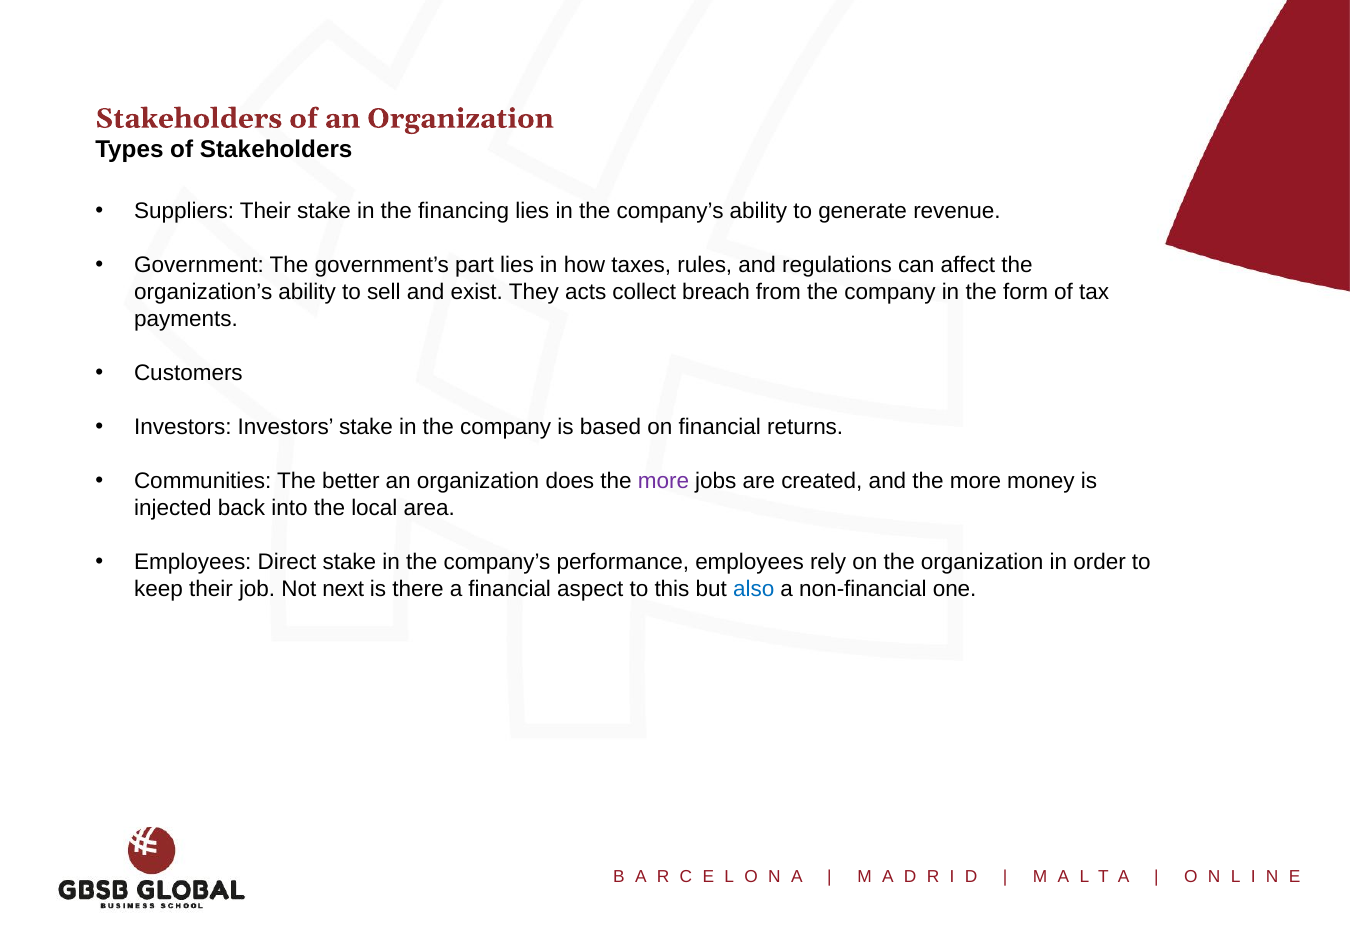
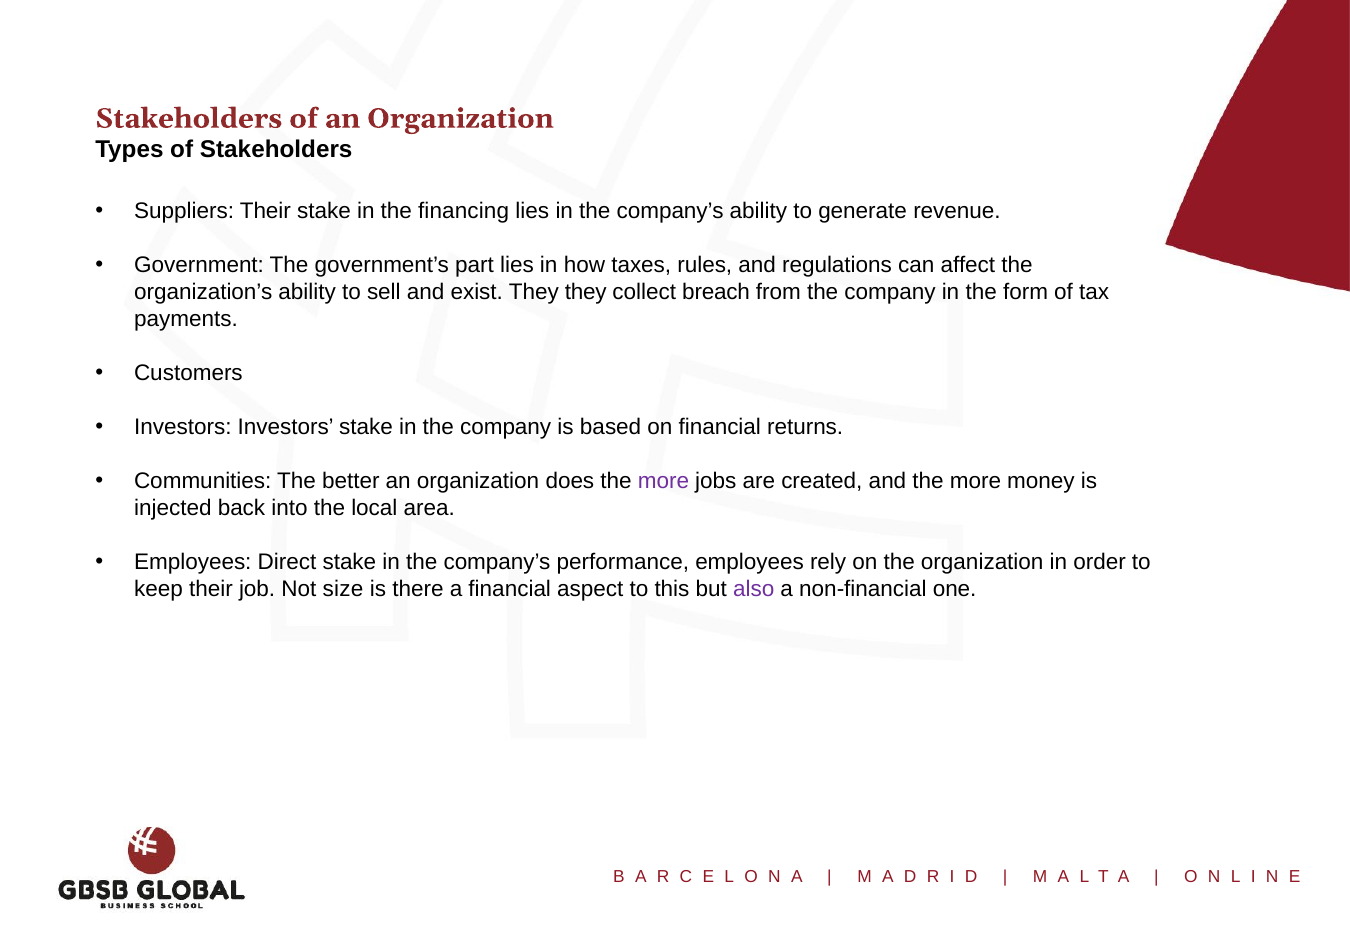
They acts: acts -> they
next: next -> size
also colour: blue -> purple
